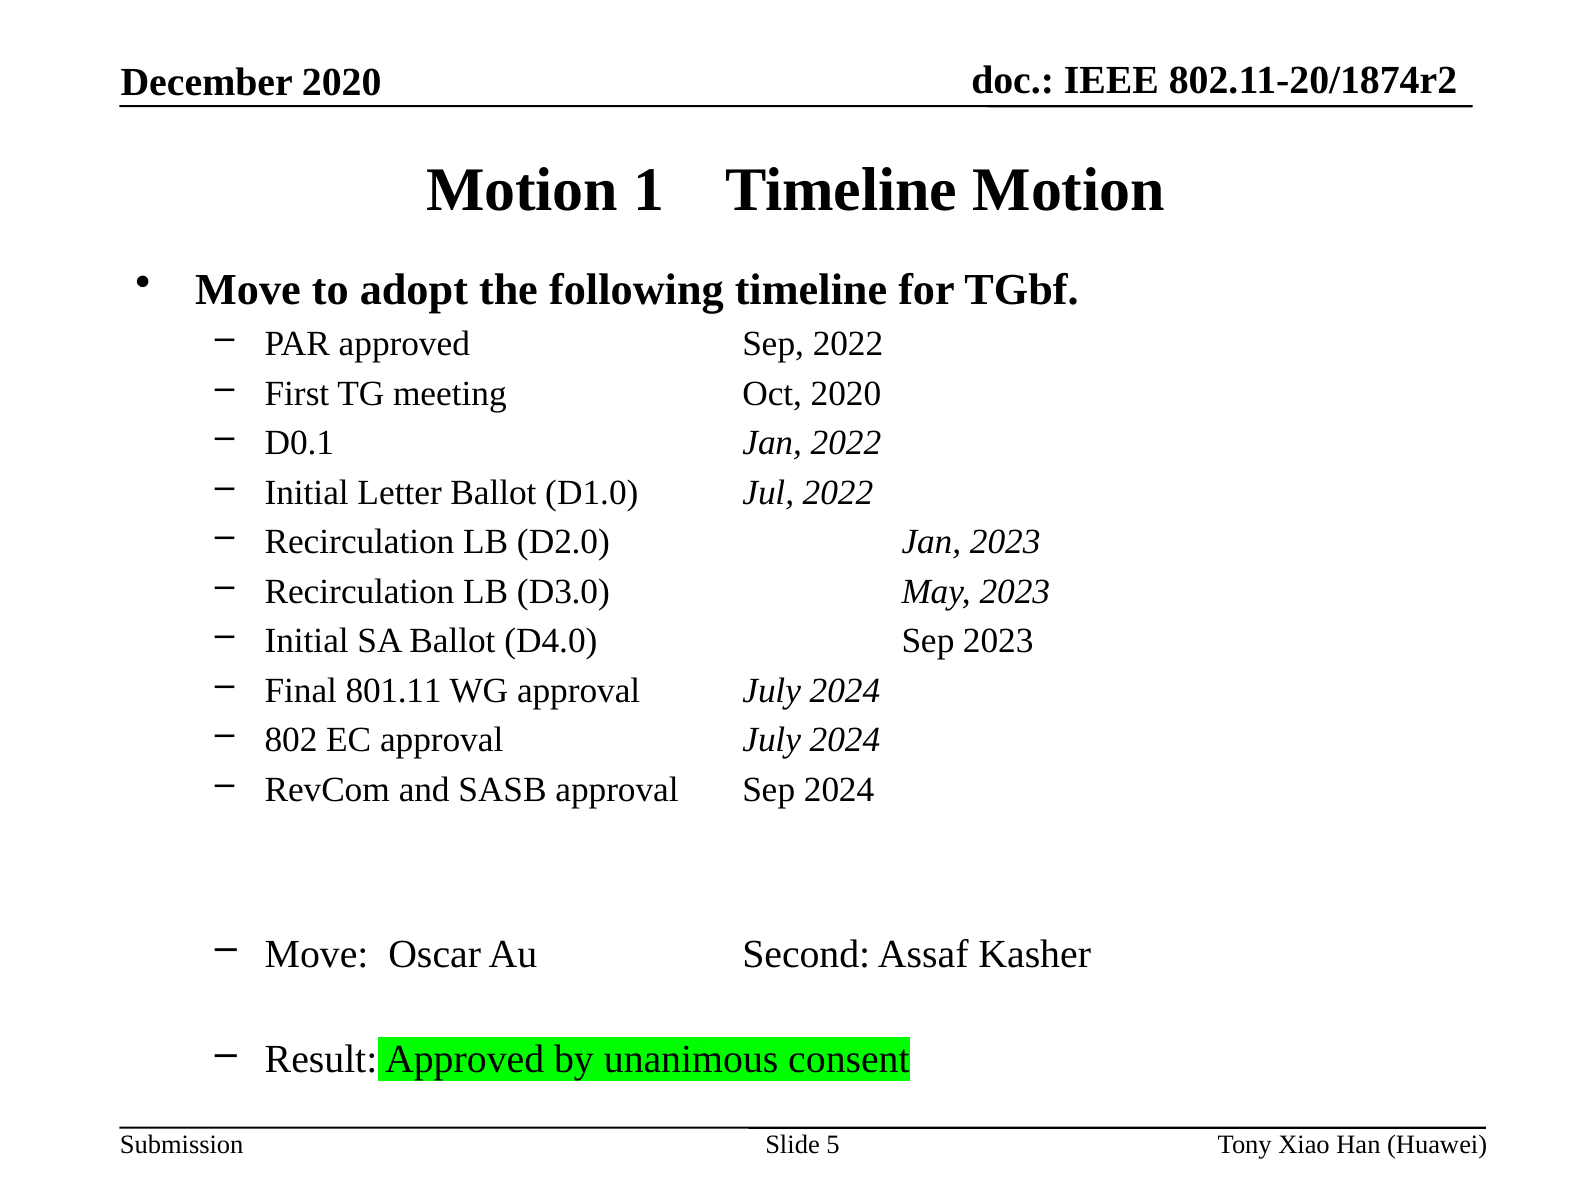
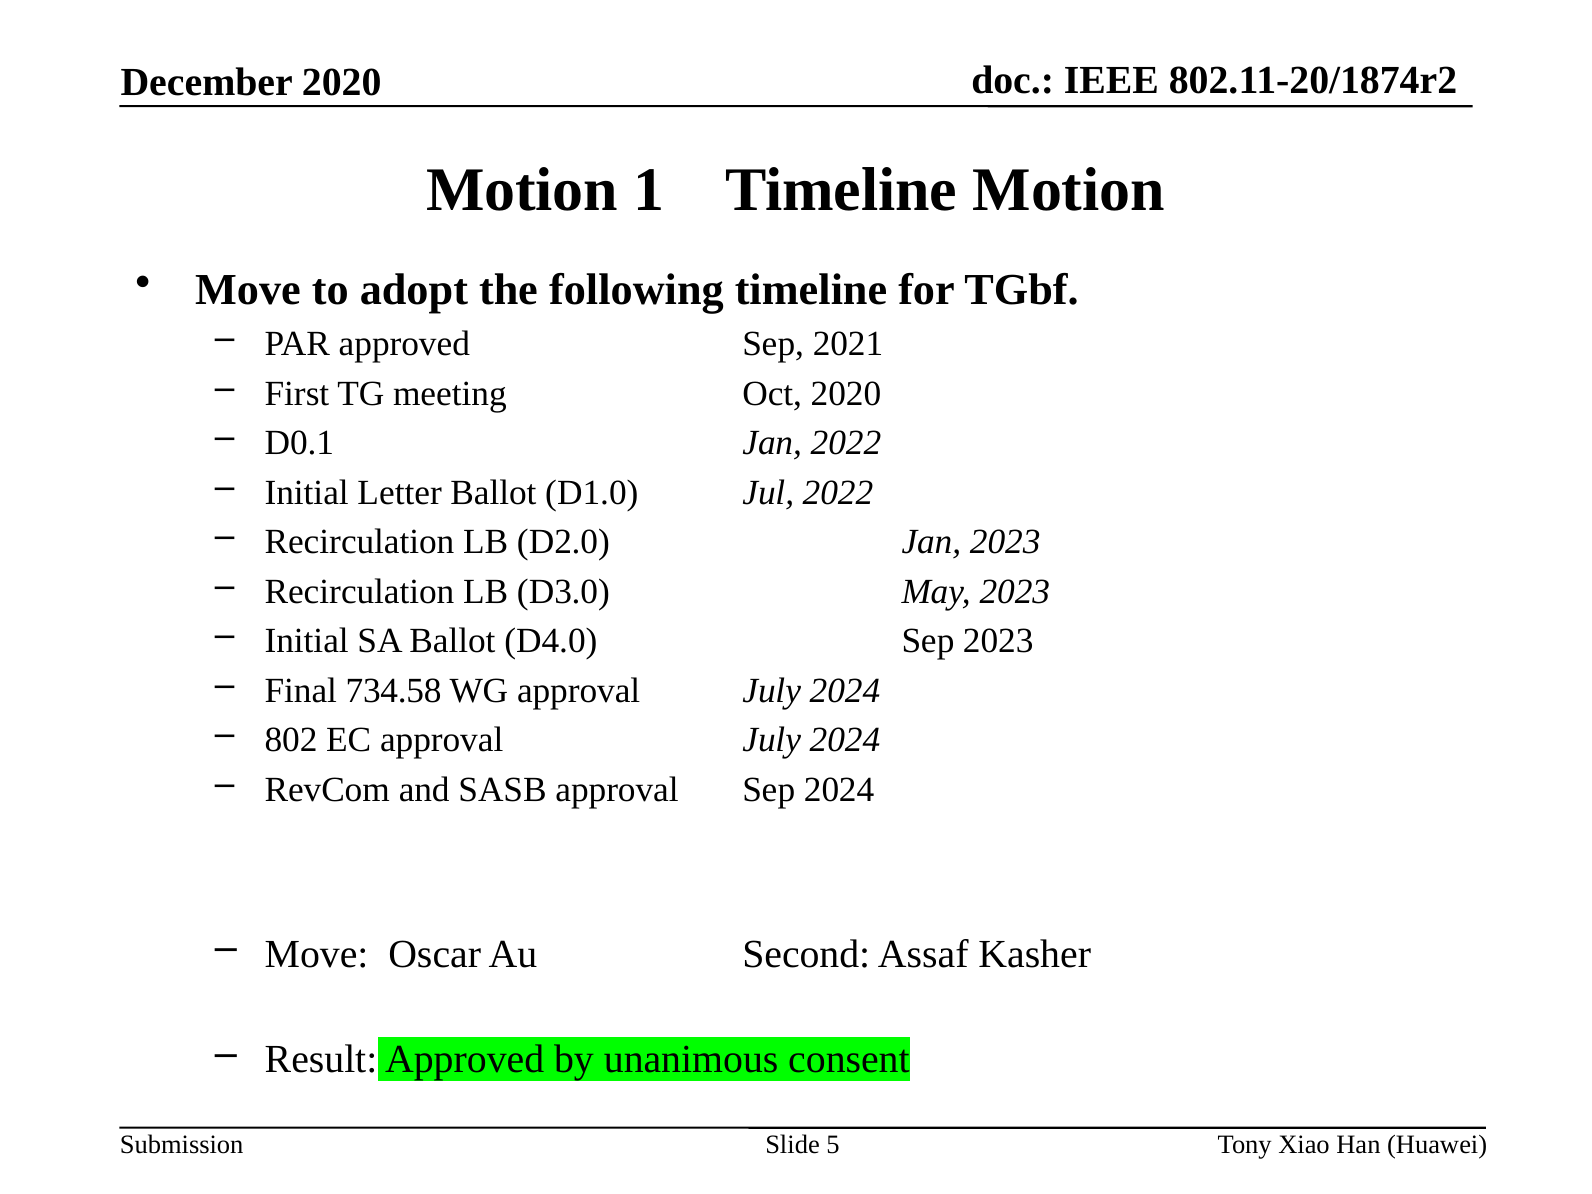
Sep 2022: 2022 -> 2021
801.11: 801.11 -> 734.58
